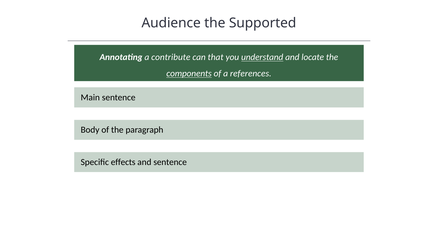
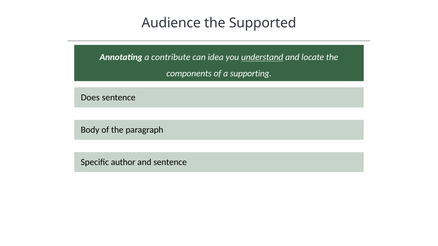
that: that -> idea
components underline: present -> none
references: references -> supporting
Main: Main -> Does
effects: effects -> author
